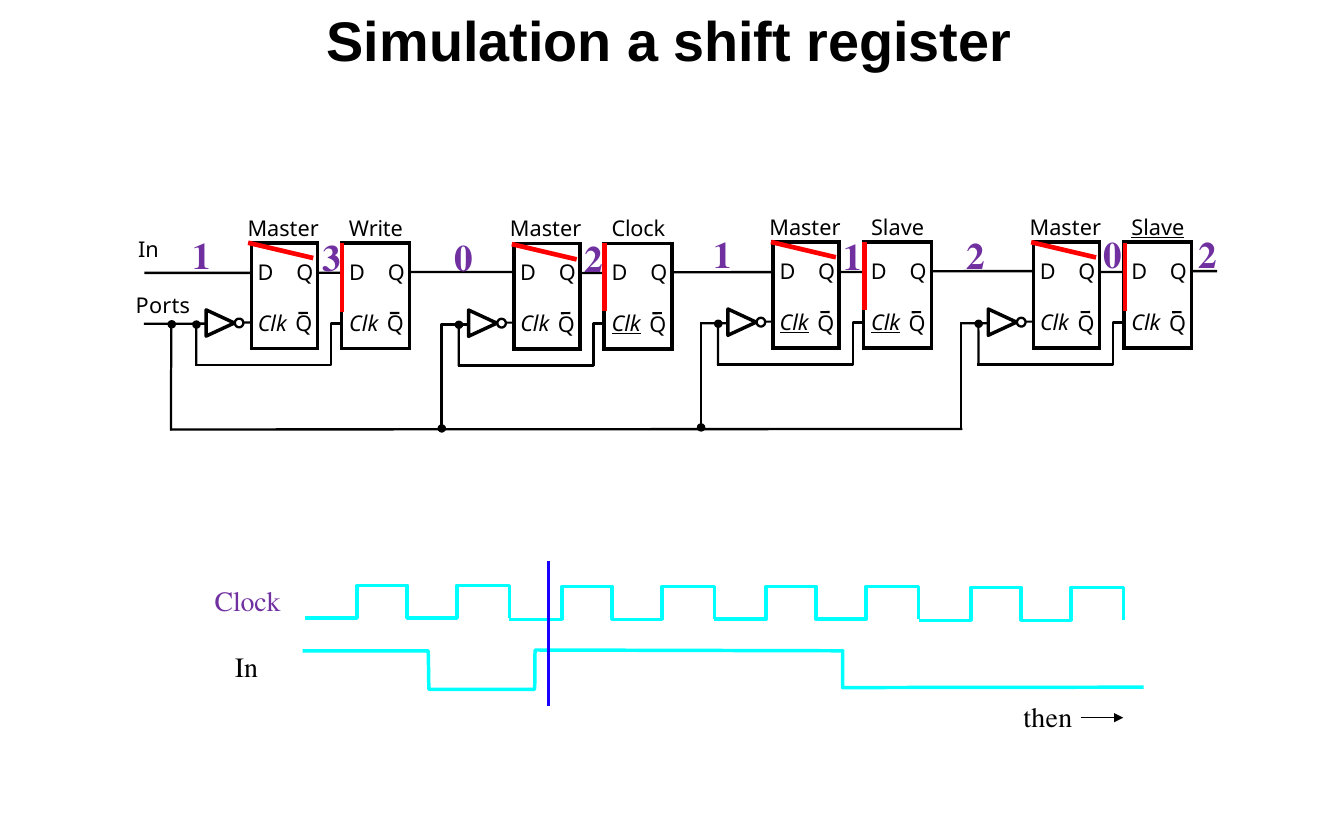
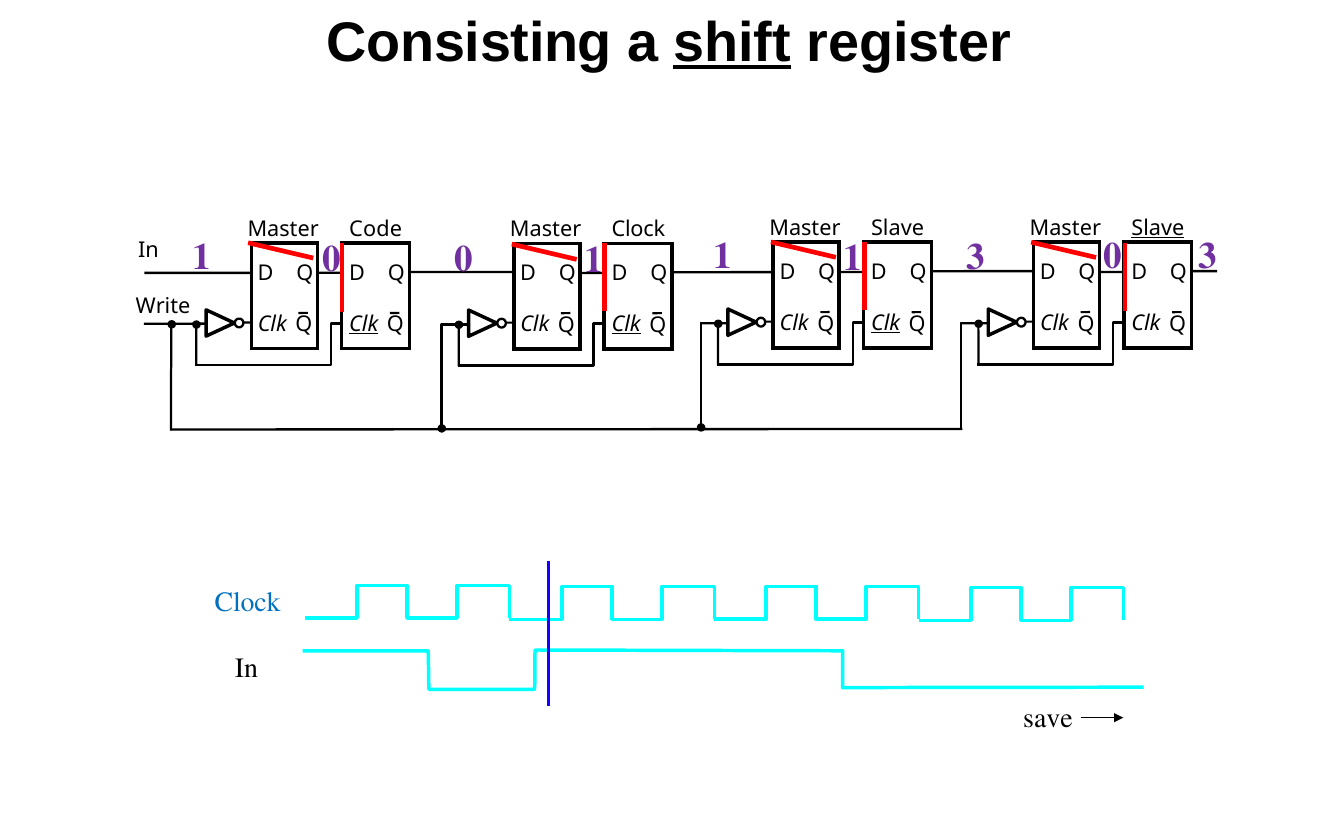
Simulation: Simulation -> Consisting
shift underline: none -> present
Write: Write -> Code
1 3: 3 -> 0
2 at (594, 260): 2 -> 1
1 2: 2 -> 3
2 at (1208, 257): 2 -> 3
Ports: Ports -> Write
Clk at (794, 323) underline: present -> none
Clk at (364, 324) underline: none -> present
Clock at (248, 602) colour: purple -> blue
then: then -> save
